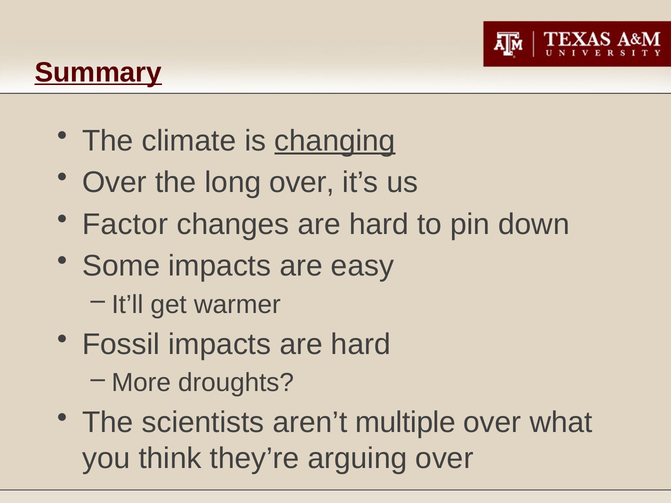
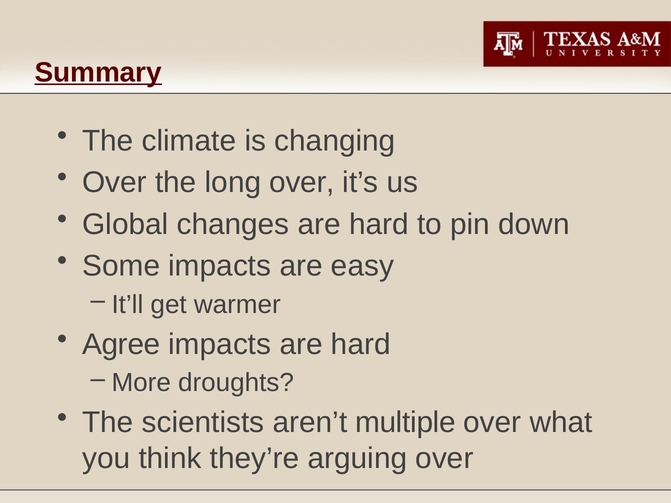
changing underline: present -> none
Factor: Factor -> Global
Fossil: Fossil -> Agree
